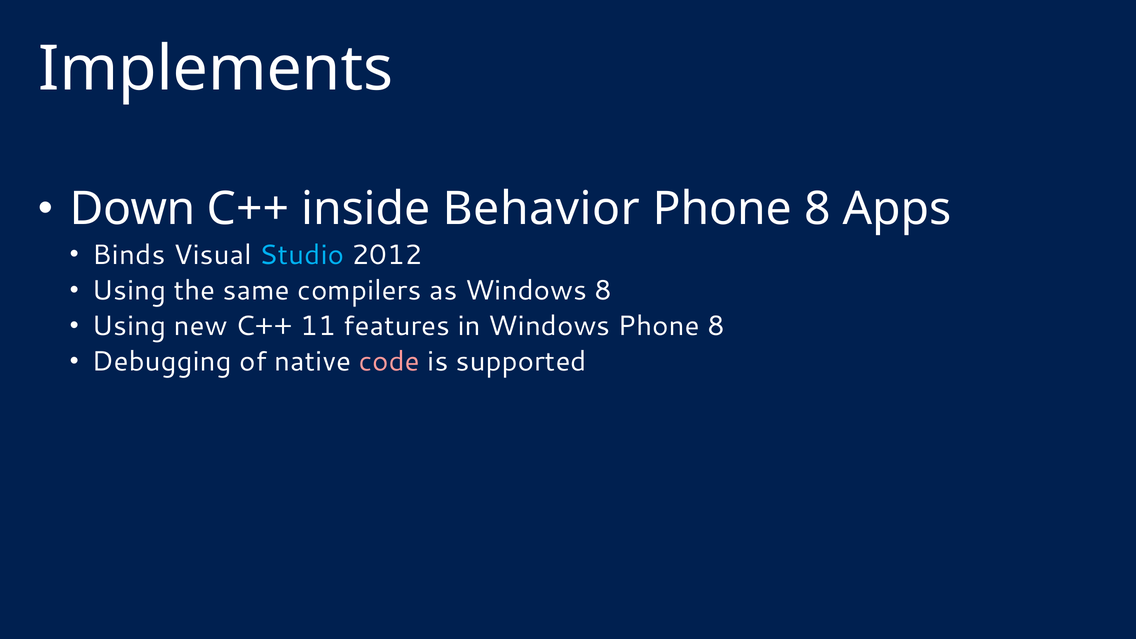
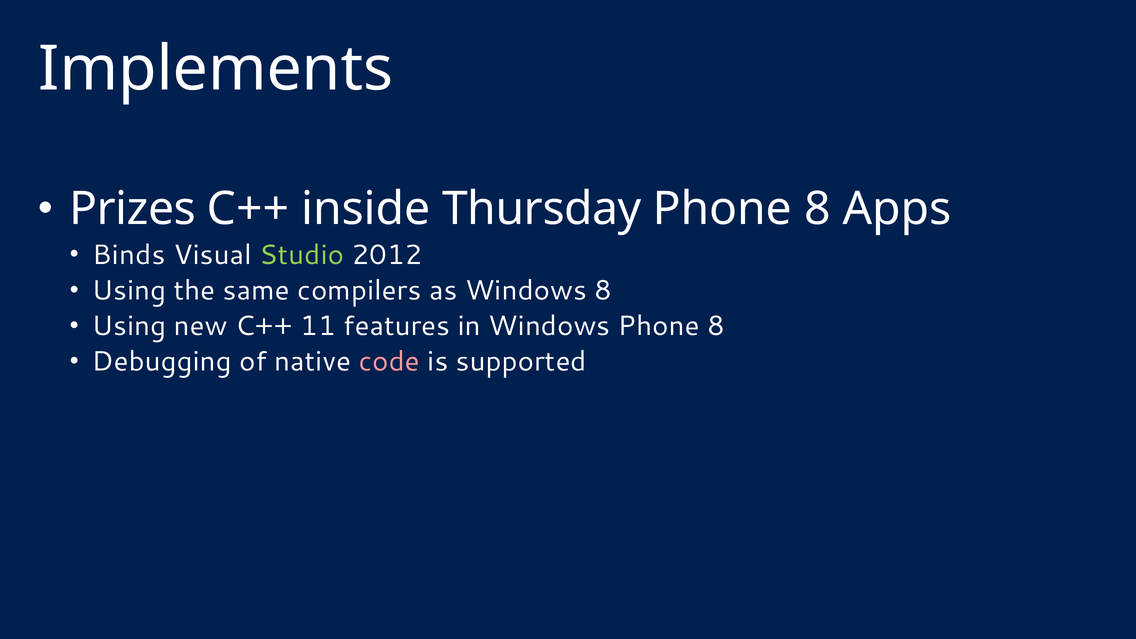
Down: Down -> Prizes
Behavior: Behavior -> Thursday
Studio colour: light blue -> light green
